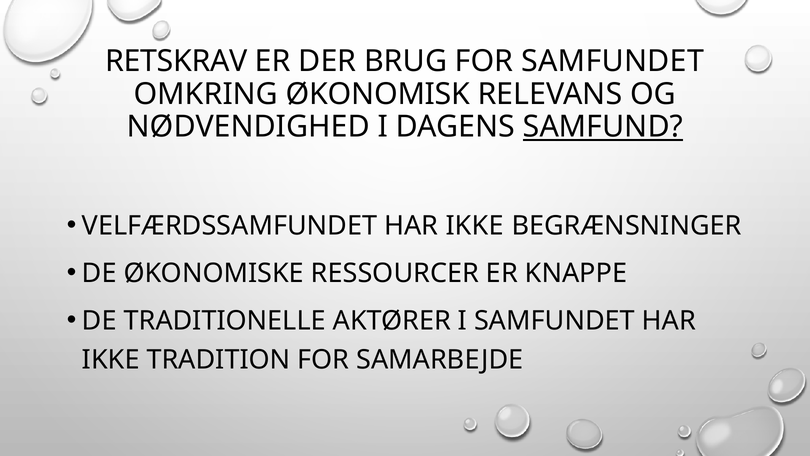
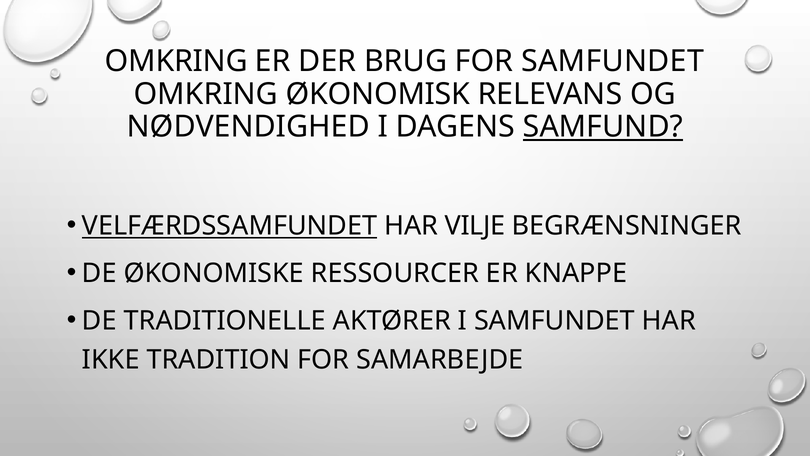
RETSKRAV at (176, 61): RETSKRAV -> OMKRING
VELFÆRDSSAMFUNDET underline: none -> present
IKKE at (475, 226): IKKE -> VILJE
